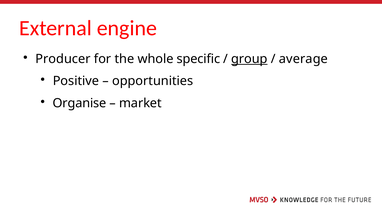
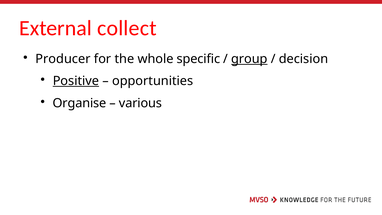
engine: engine -> collect
average: average -> decision
Positive underline: none -> present
market: market -> various
